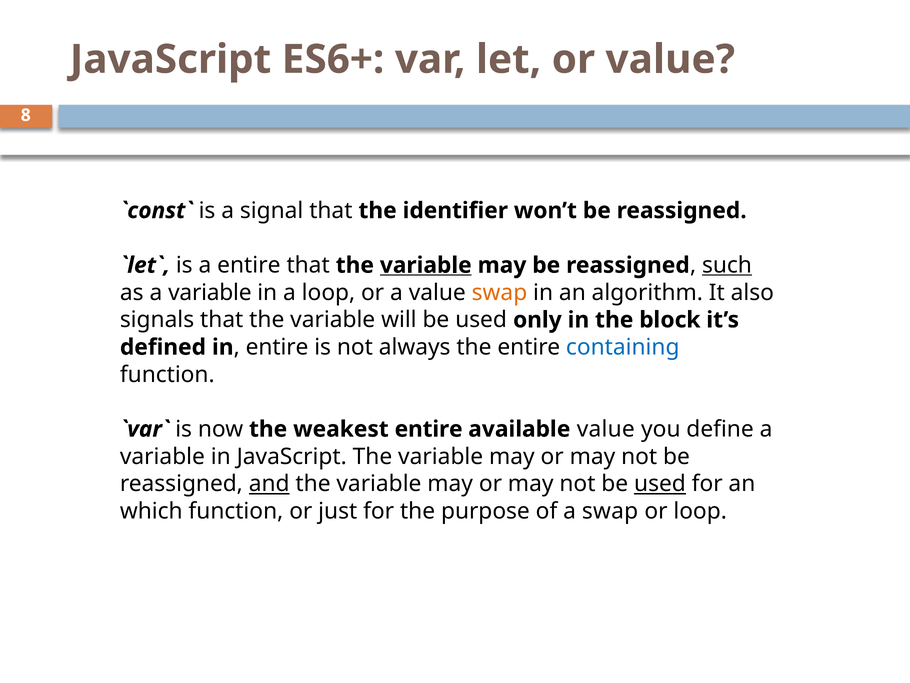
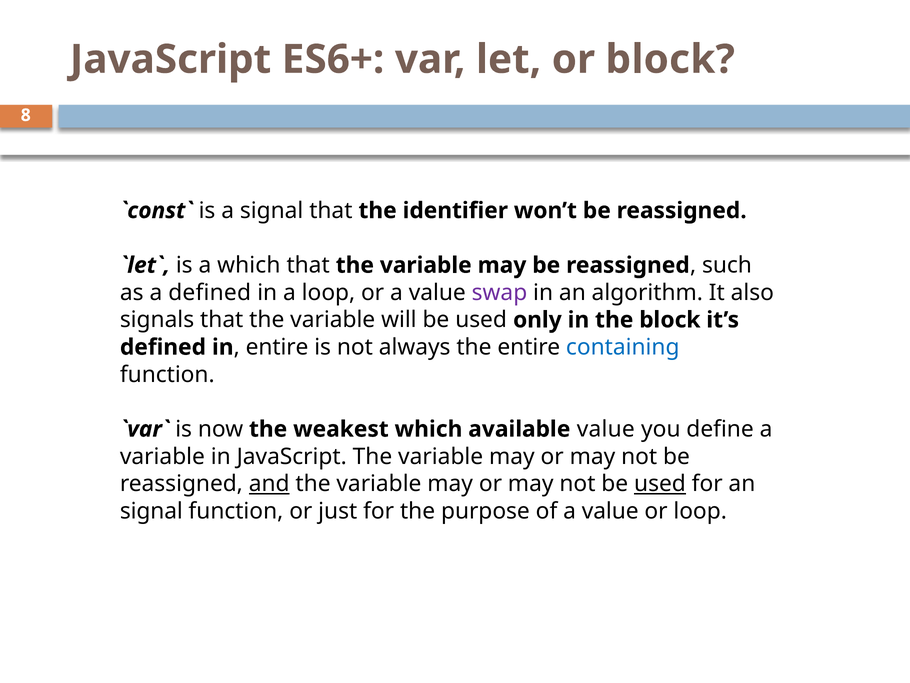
or value: value -> block
a entire: entire -> which
variable at (426, 265) underline: present -> none
such underline: present -> none
as a variable: variable -> defined
swap at (499, 292) colour: orange -> purple
weakest entire: entire -> which
which at (151, 511): which -> signal
of a swap: swap -> value
